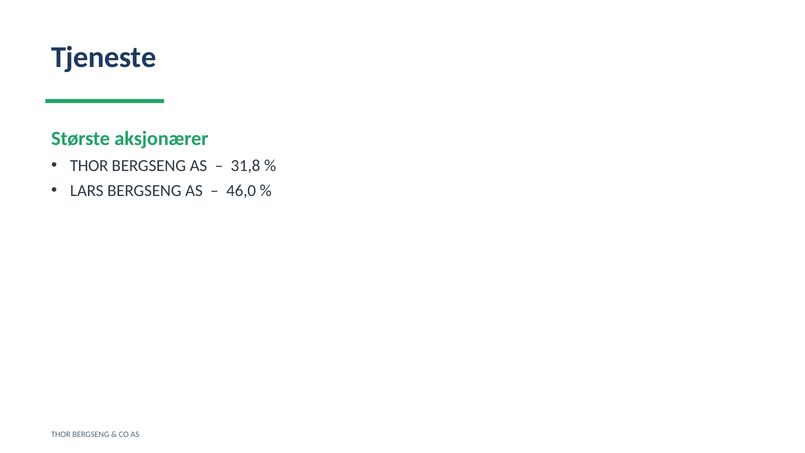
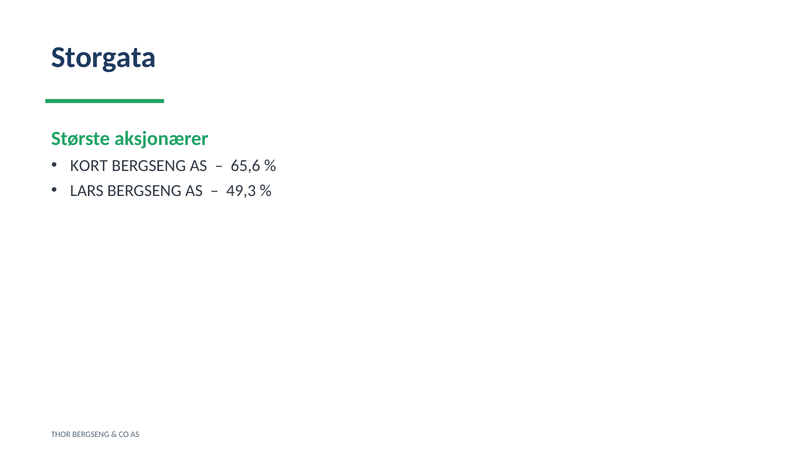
Tjeneste: Tjeneste -> Storgata
THOR at (89, 166): THOR -> KORT
31,8: 31,8 -> 65,6
46,0: 46,0 -> 49,3
